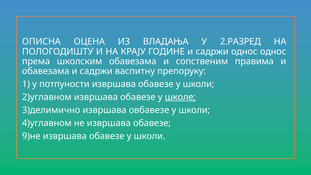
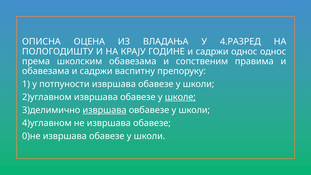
2.РАЗРЕД: 2.РАЗРЕД -> 4.РАЗРЕД
извршава at (105, 110) underline: none -> present
9)не: 9)не -> 0)не
